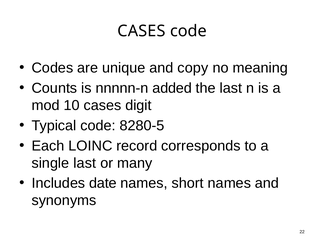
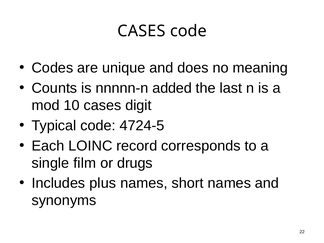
copy: copy -> does
8280-5: 8280-5 -> 4724-5
single last: last -> film
many: many -> drugs
date: date -> plus
